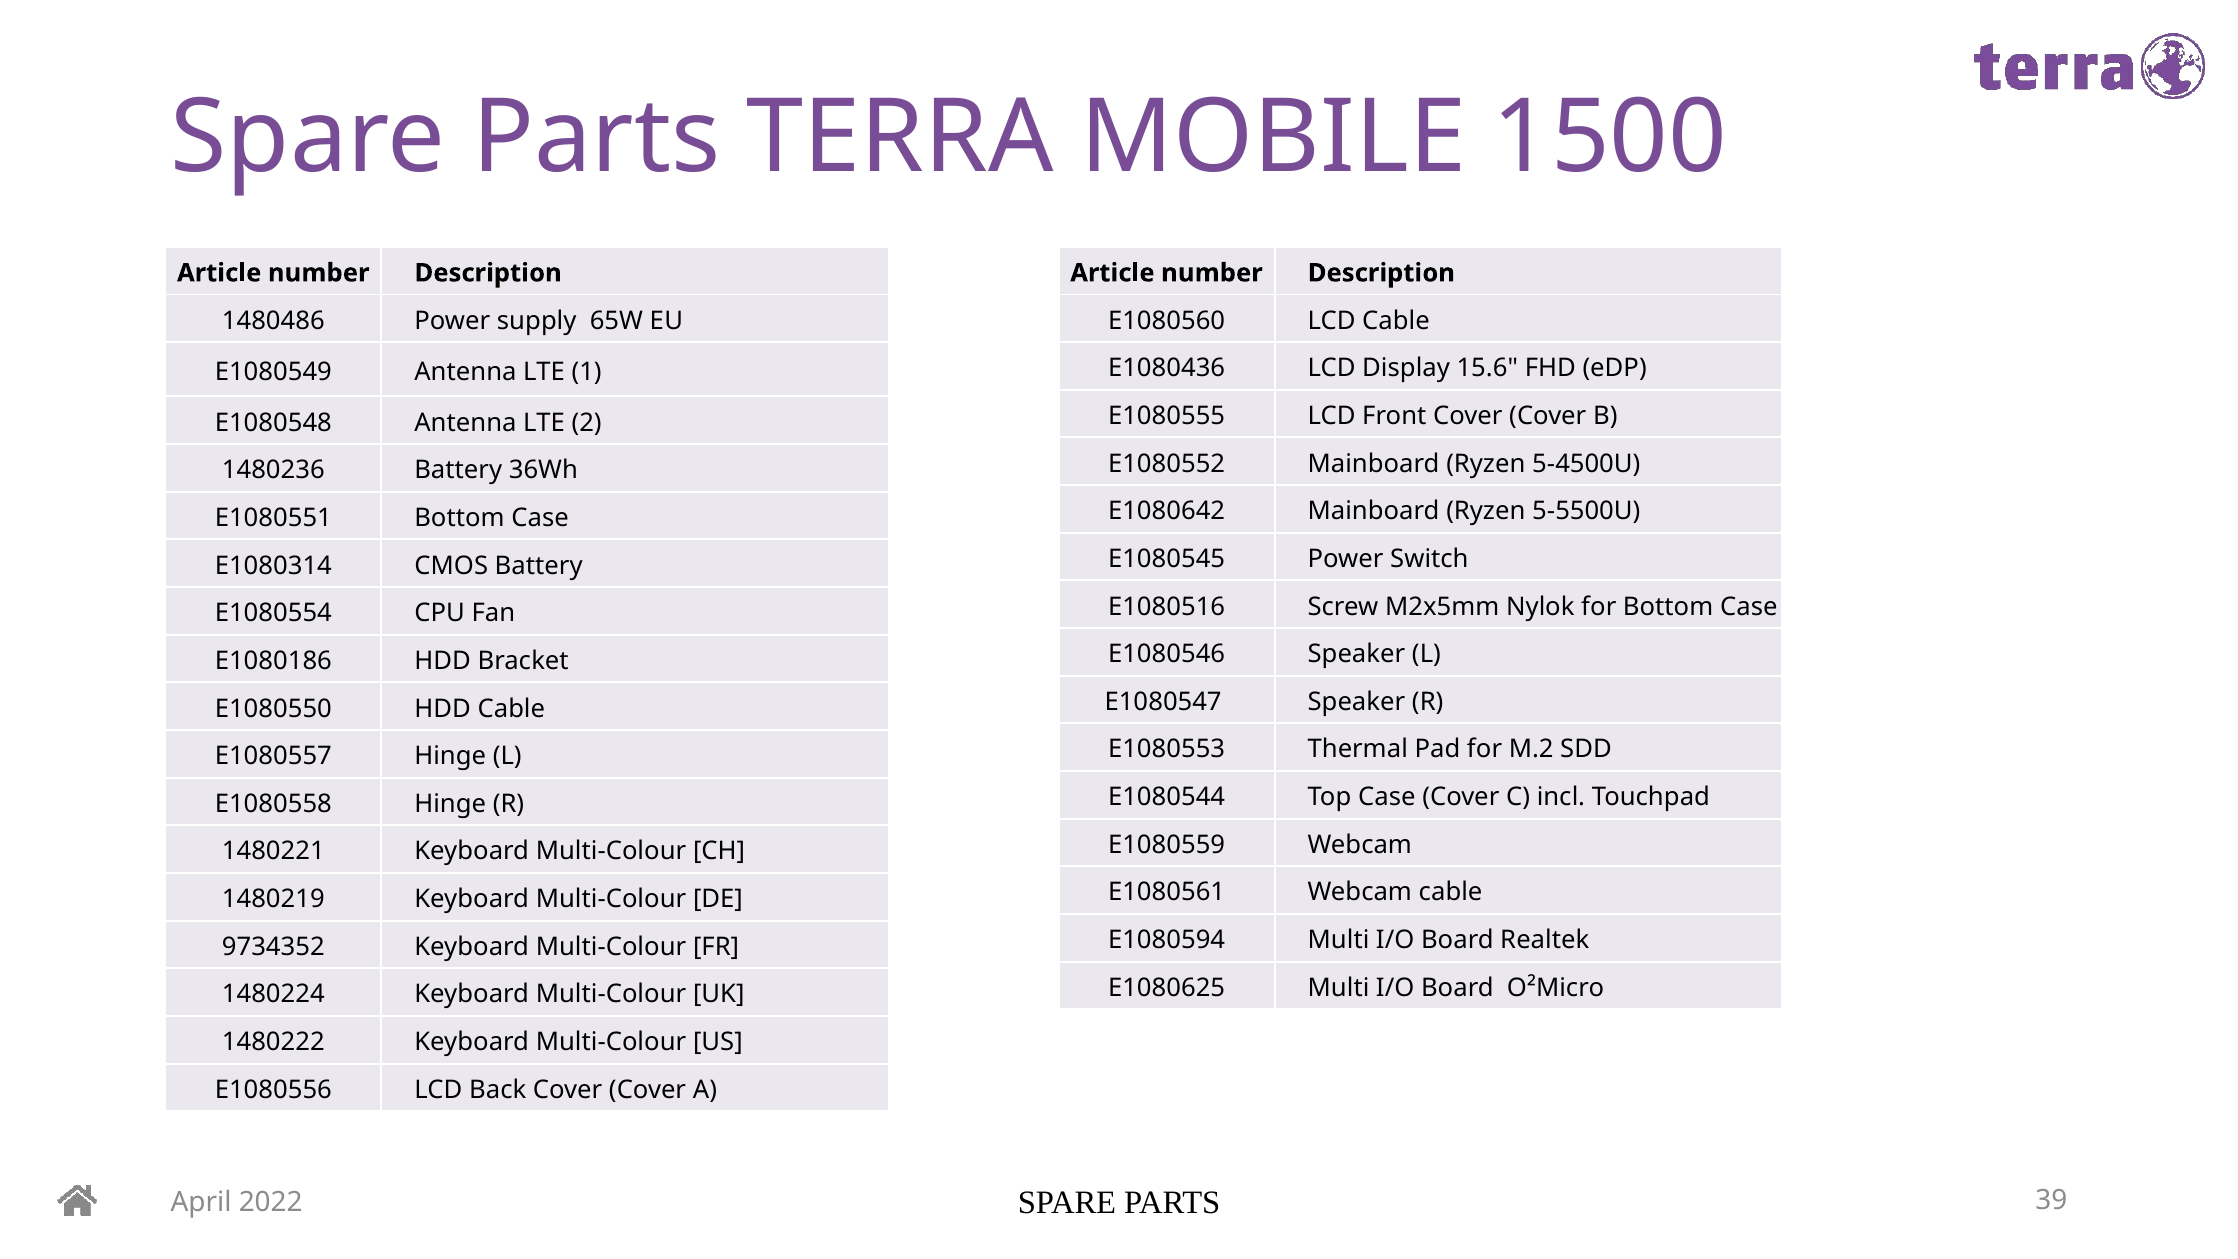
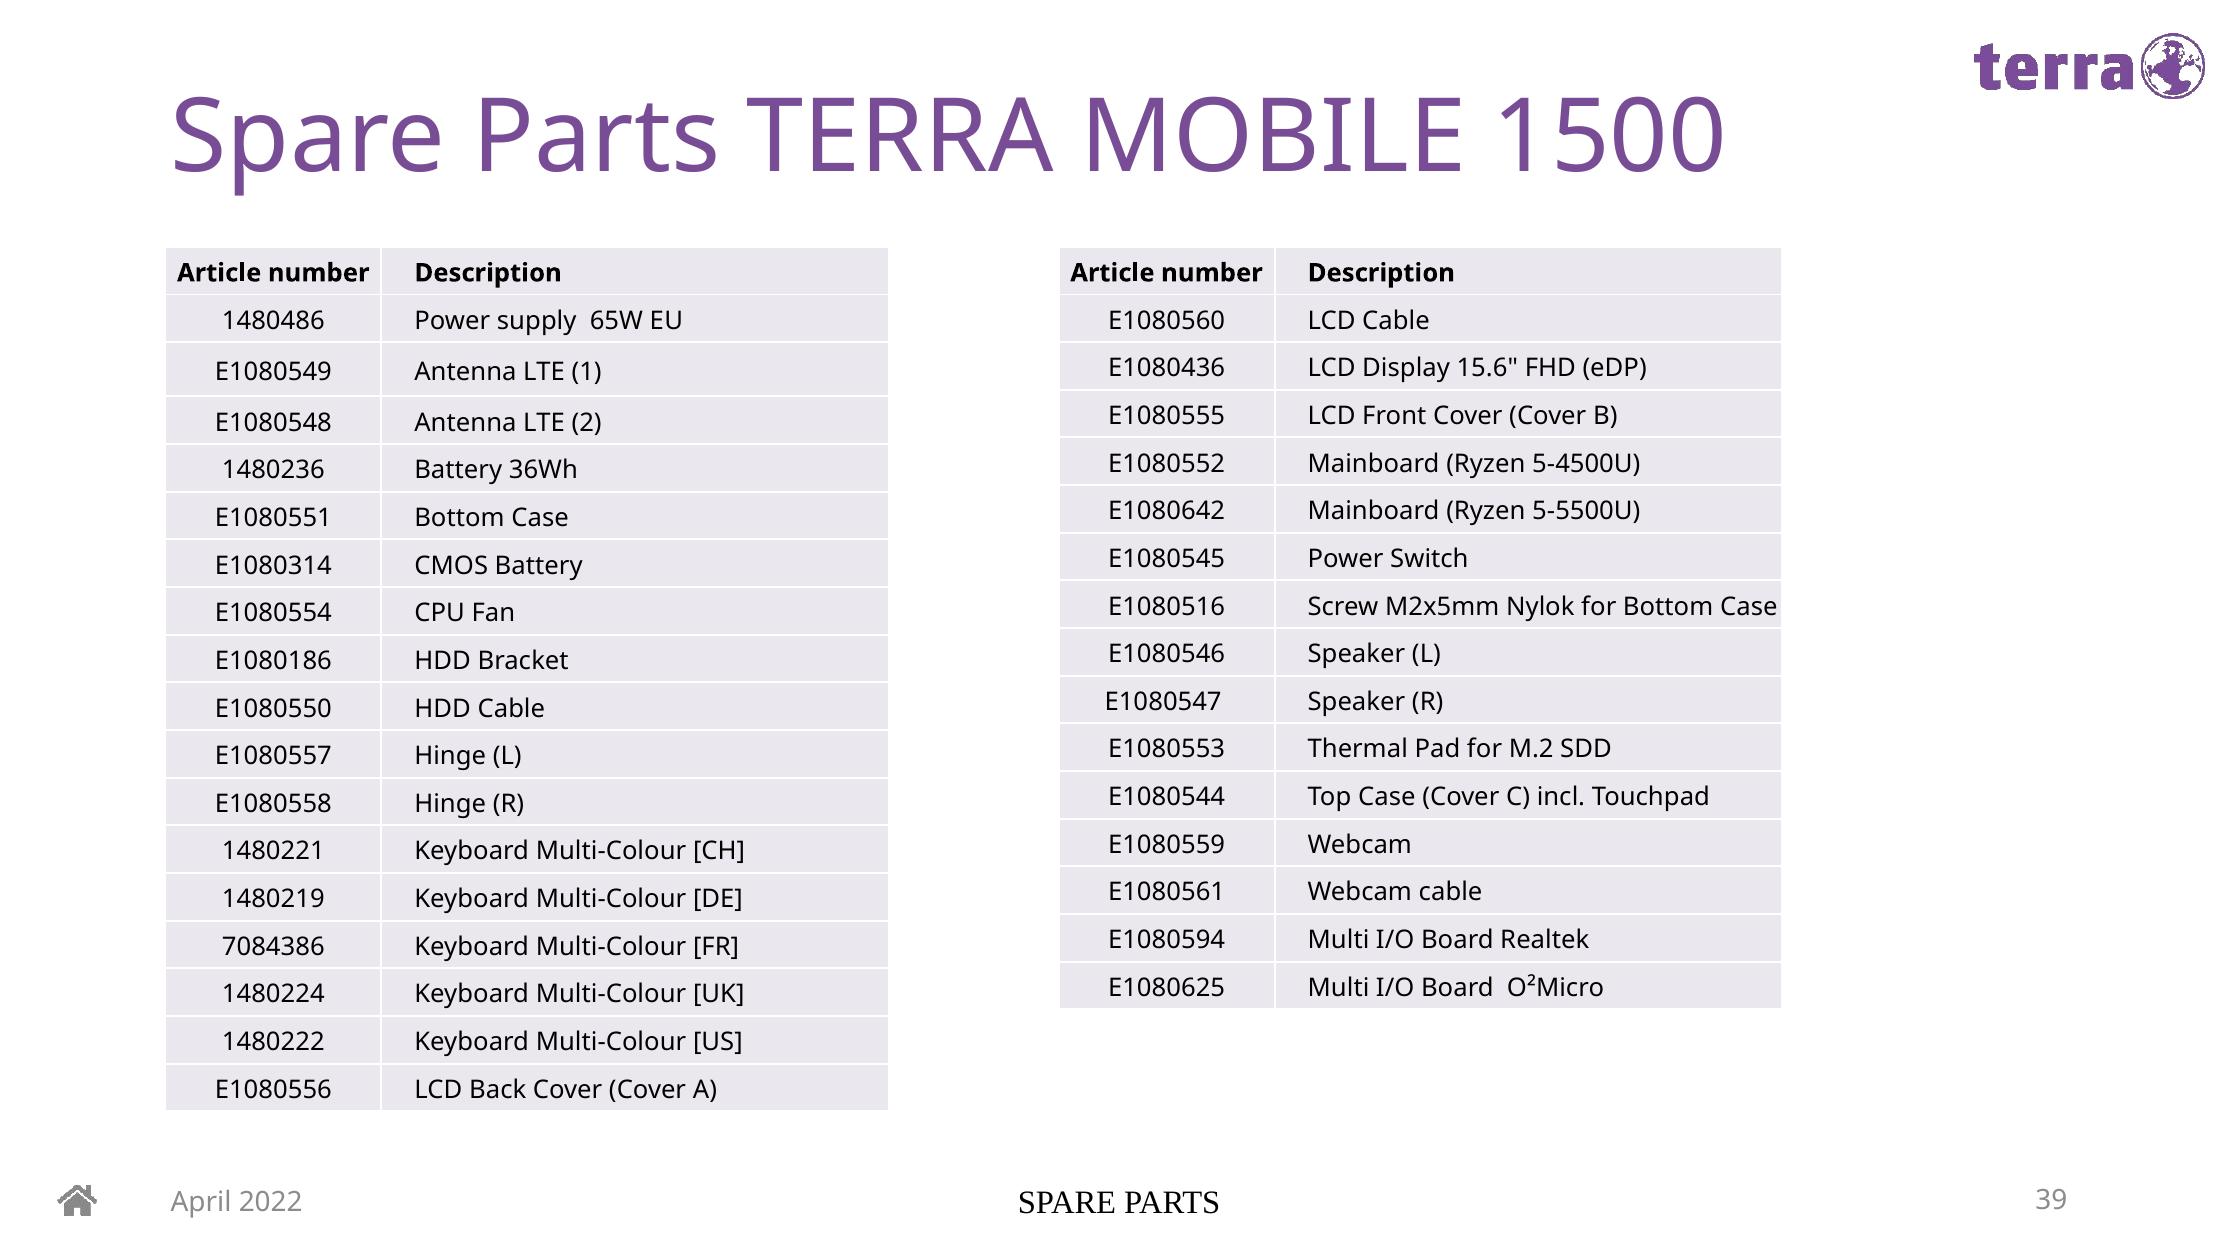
9734352: 9734352 -> 7084386
